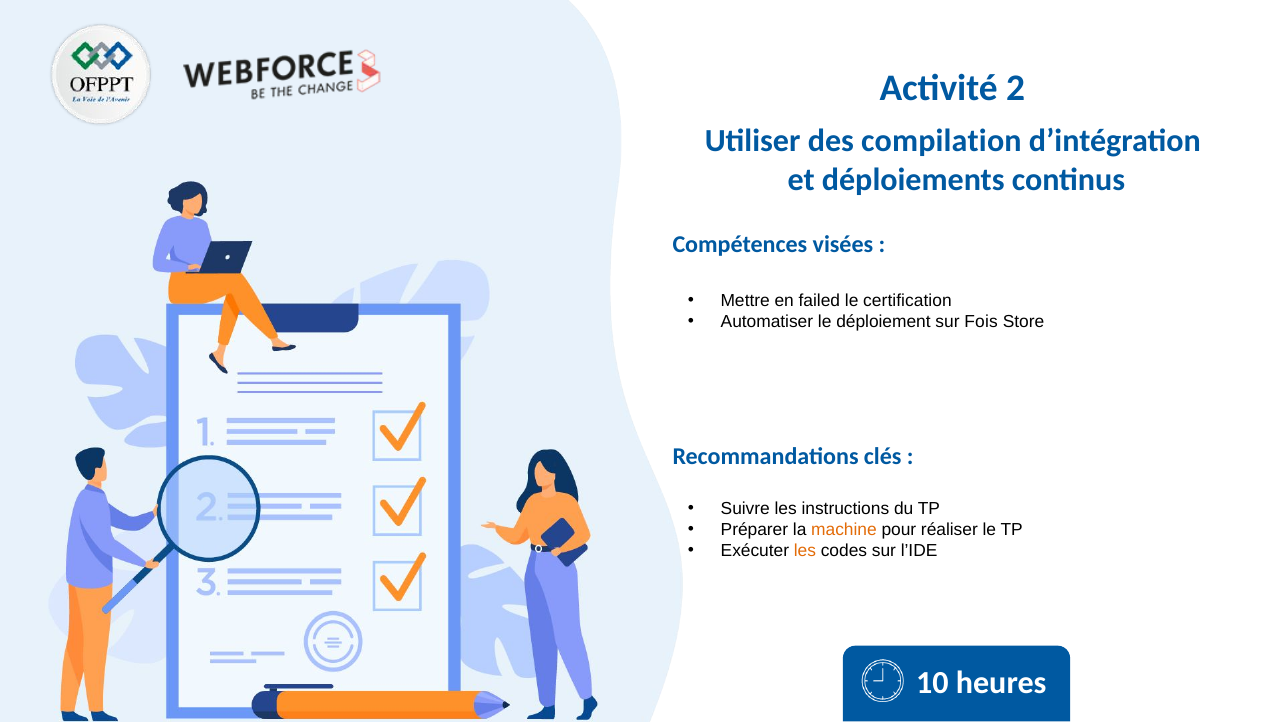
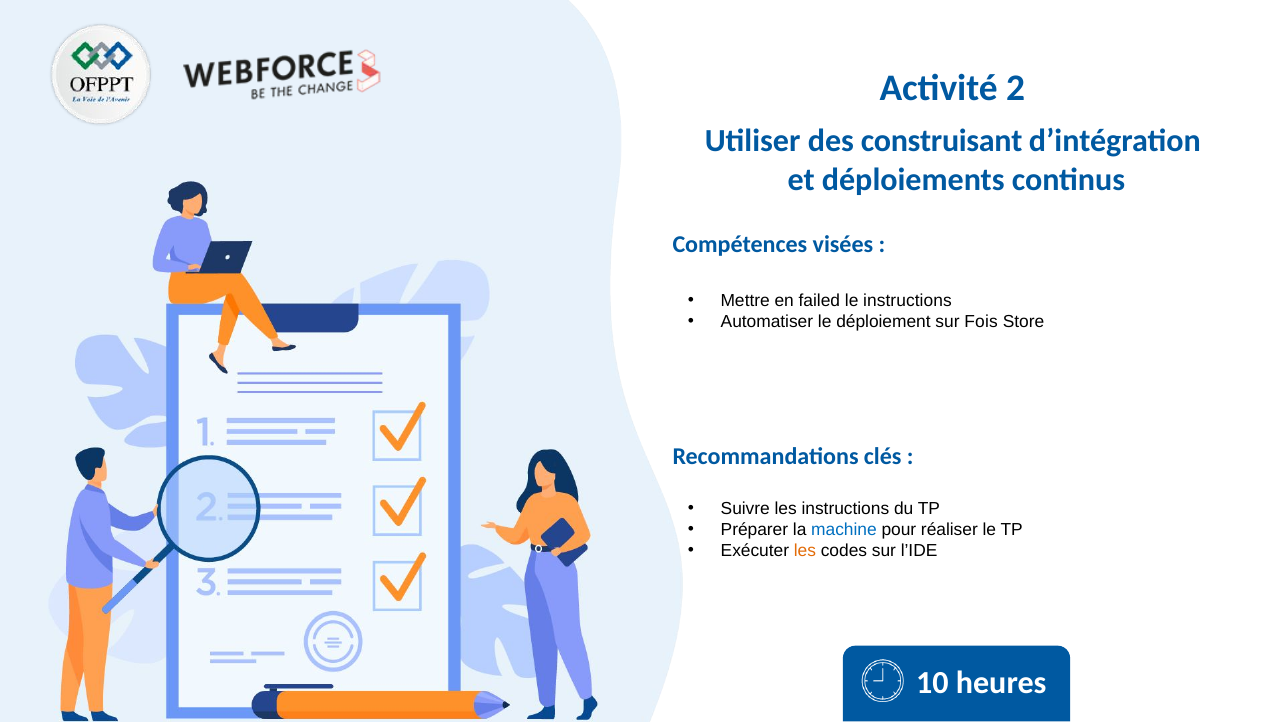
compilation: compilation -> construisant
le certification: certification -> instructions
machine colour: orange -> blue
